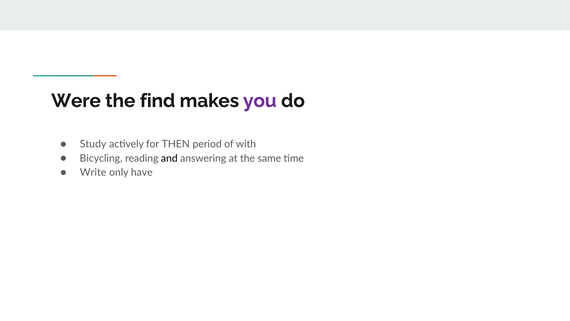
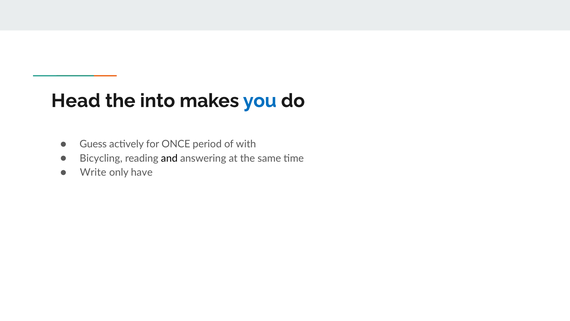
Were: Were -> Head
find: find -> into
you colour: purple -> blue
Study: Study -> Guess
THEN: THEN -> ONCE
